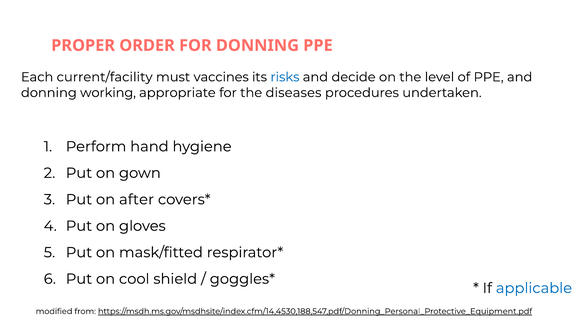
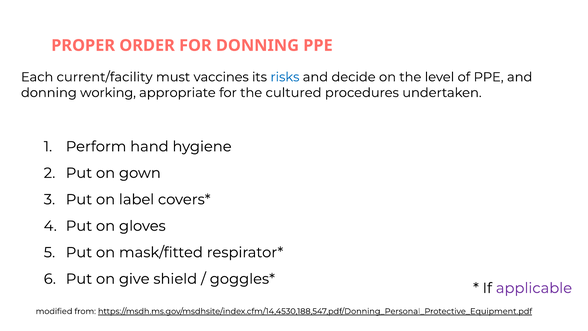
diseases: diseases -> cultured
after: after -> label
cool: cool -> give
applicable colour: blue -> purple
